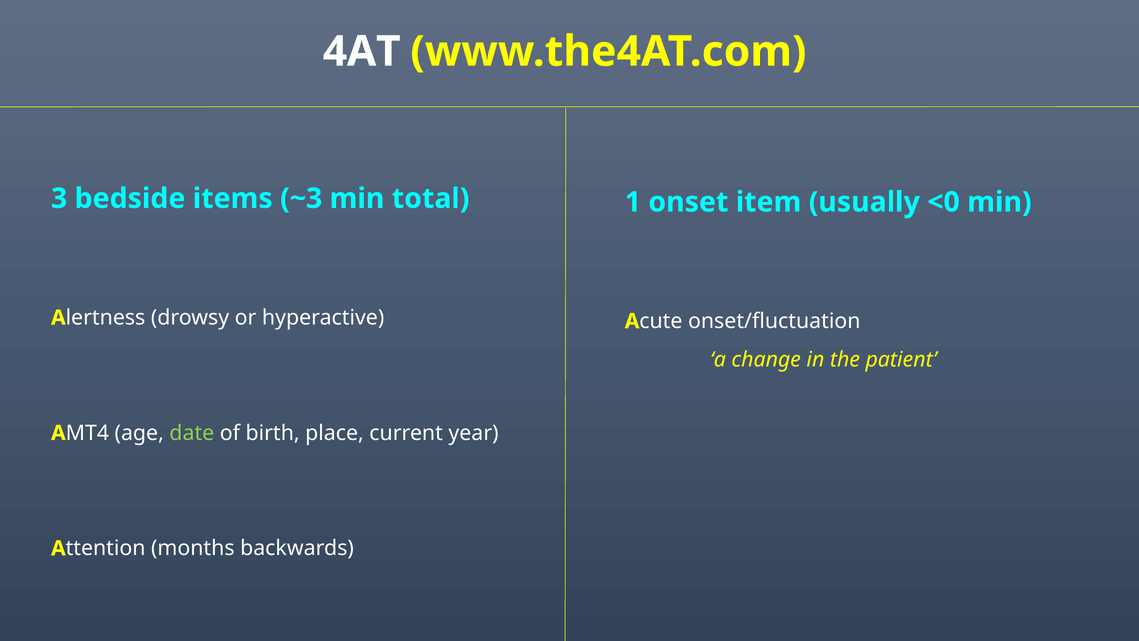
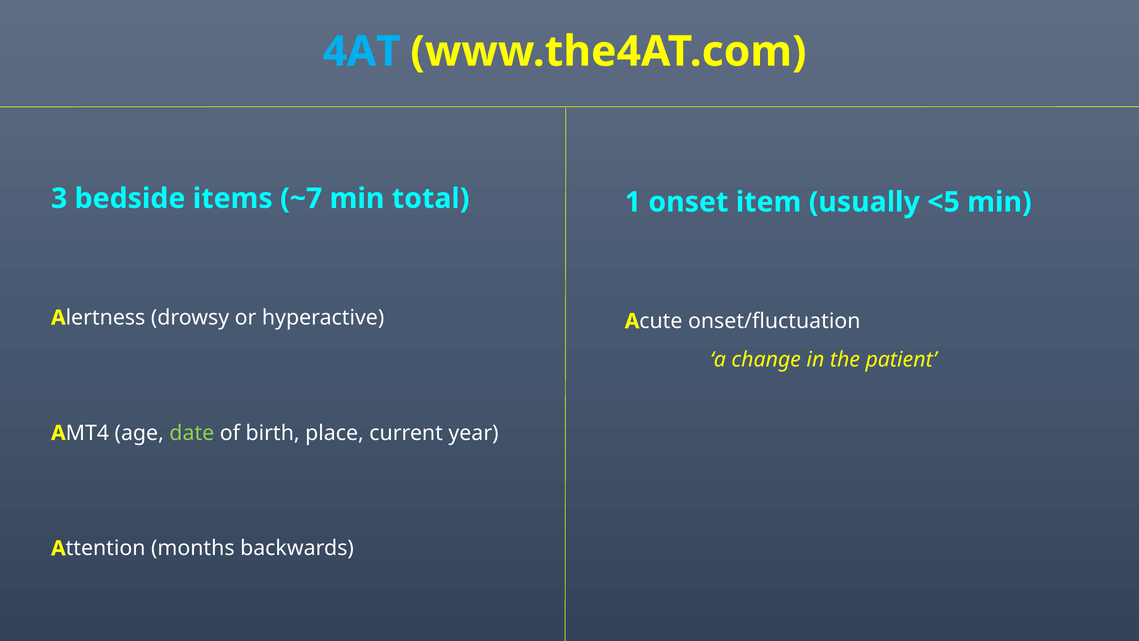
4AT colour: white -> light blue
~3: ~3 -> ~7
<0: <0 -> <5
